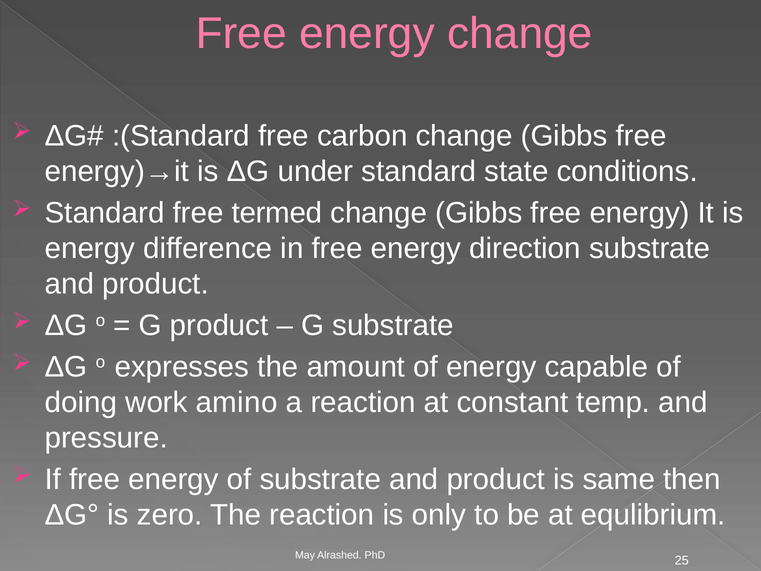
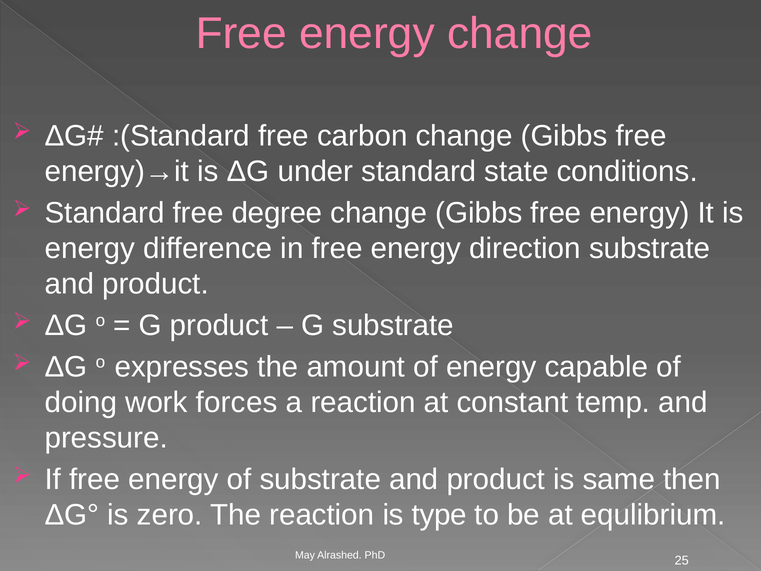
termed: termed -> degree
amino: amino -> forces
only: only -> type
